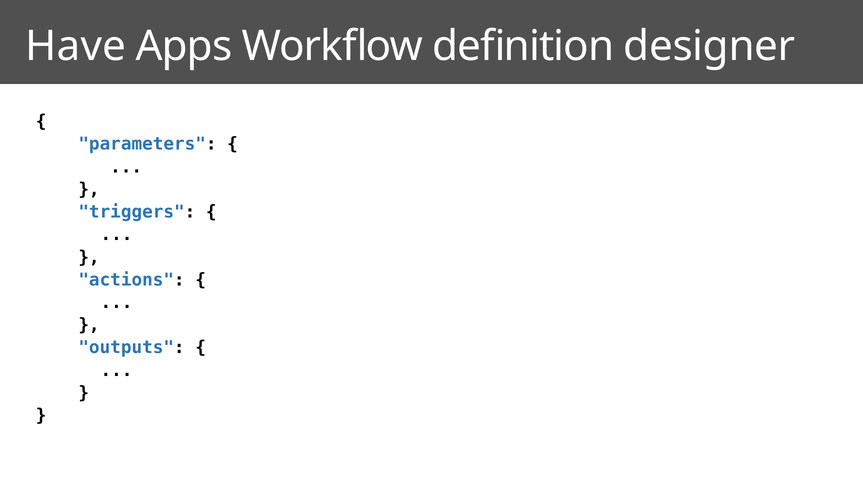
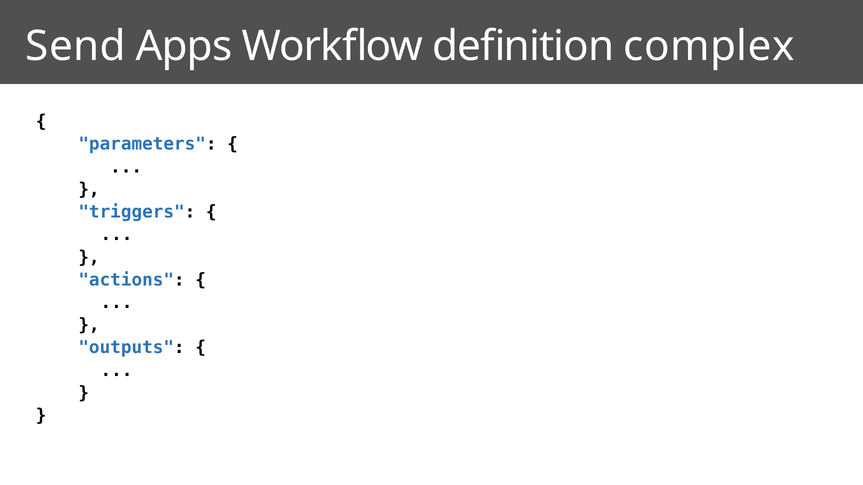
Have: Have -> Send
designer: designer -> complex
